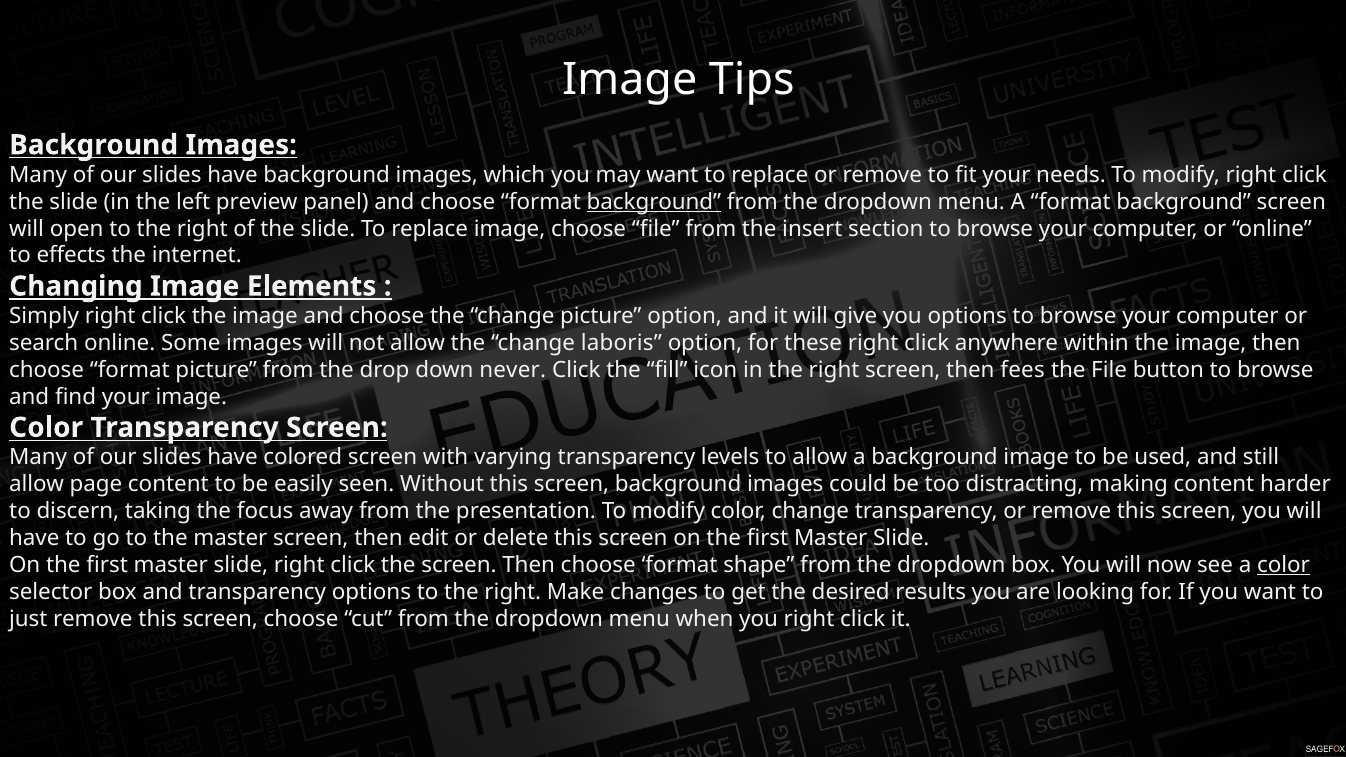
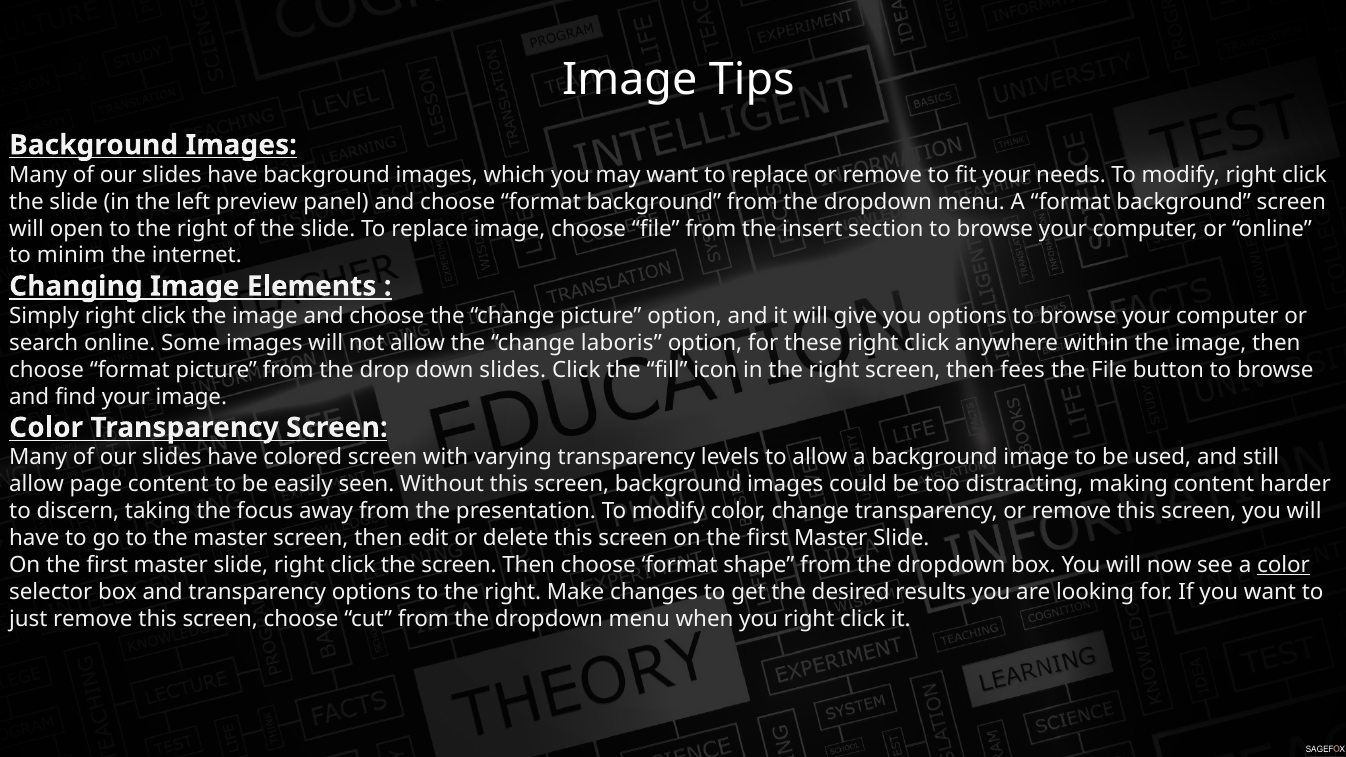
background at (654, 202) underline: present -> none
effects: effects -> minim
down never: never -> slides
